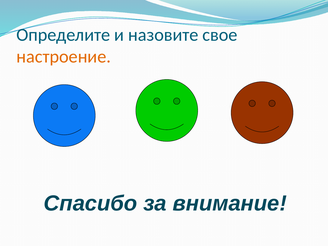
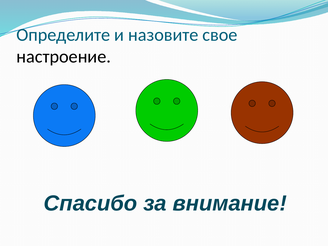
настроение colour: orange -> black
